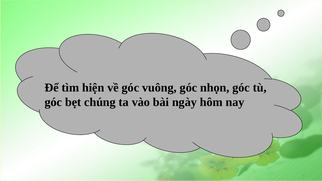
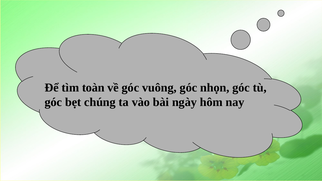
hiện: hiện -> toàn
